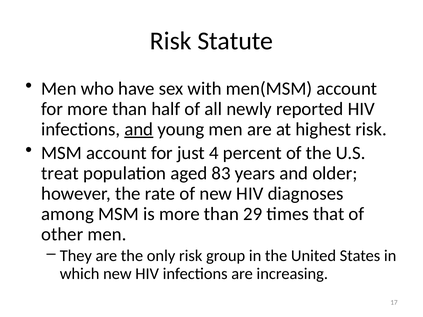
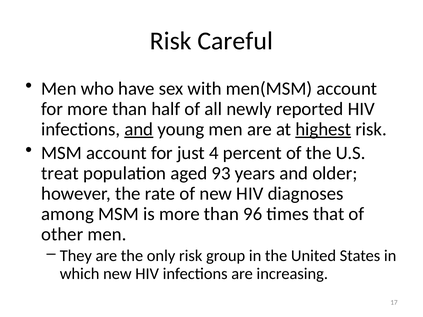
Statute: Statute -> Careful
highest underline: none -> present
83: 83 -> 93
29: 29 -> 96
